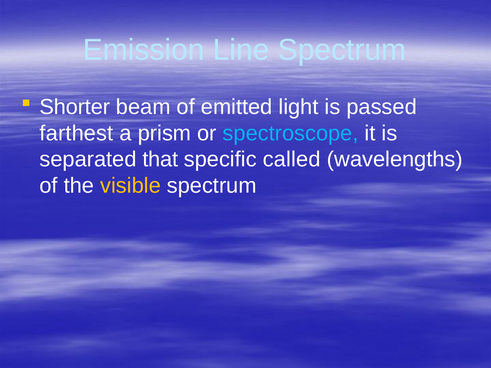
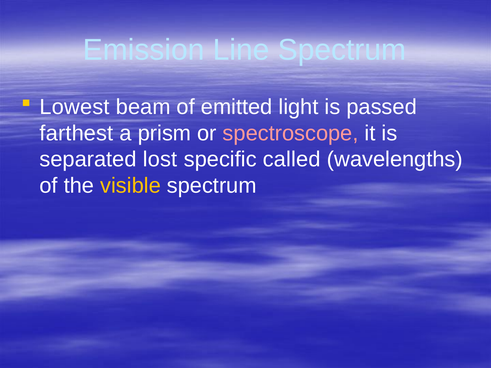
Shorter: Shorter -> Lowest
spectroscope colour: light blue -> pink
that: that -> lost
